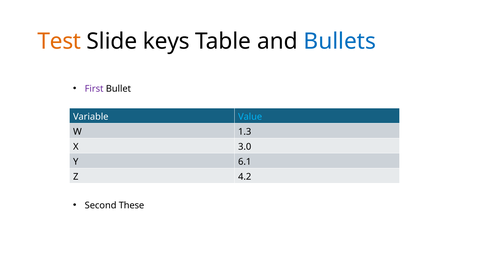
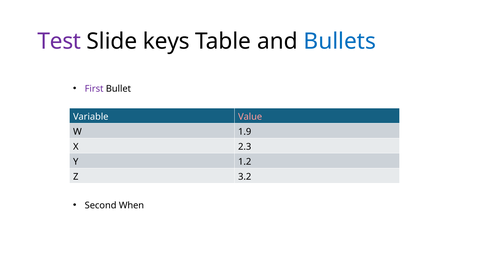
Test colour: orange -> purple
Value colour: light blue -> pink
1.3: 1.3 -> 1.9
3.0: 3.0 -> 2.3
6.1: 6.1 -> 1.2
4.2: 4.2 -> 3.2
These: These -> When
